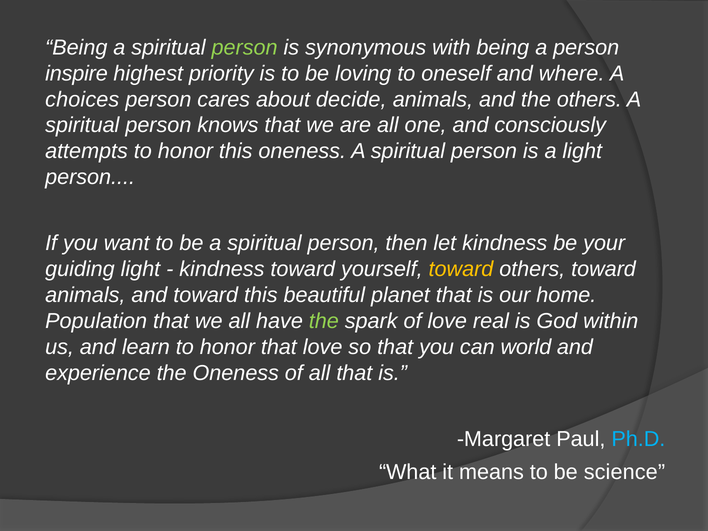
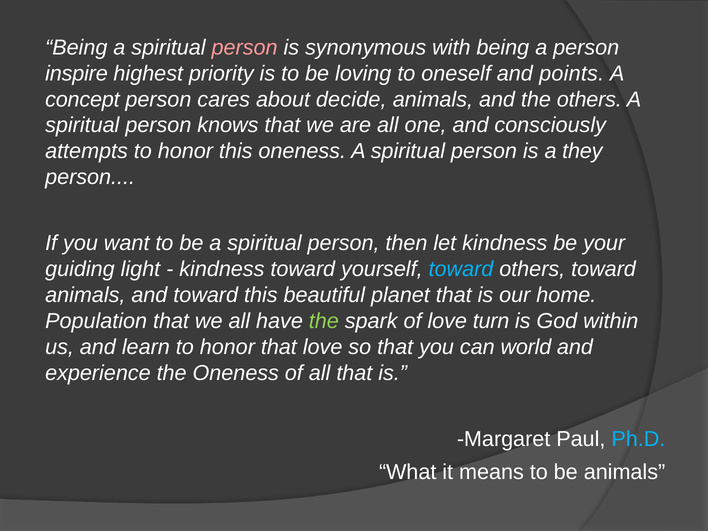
person at (245, 47) colour: light green -> pink
where: where -> points
choices: choices -> concept
a light: light -> they
toward at (461, 269) colour: yellow -> light blue
real: real -> turn
be science: science -> animals
